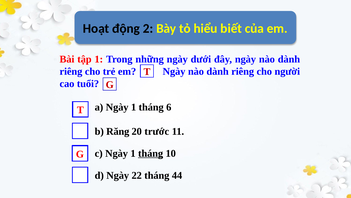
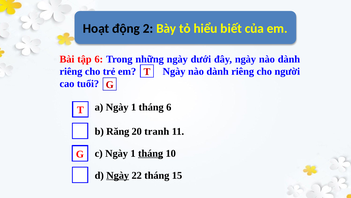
tập 1: 1 -> 6
trước: trước -> tranh
Ngày at (118, 175) underline: none -> present
44: 44 -> 15
